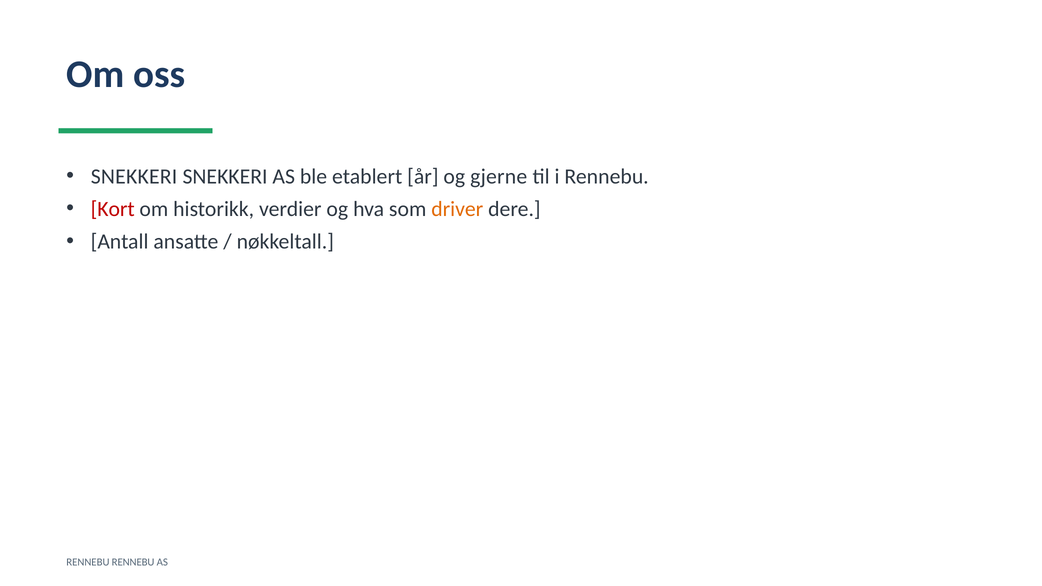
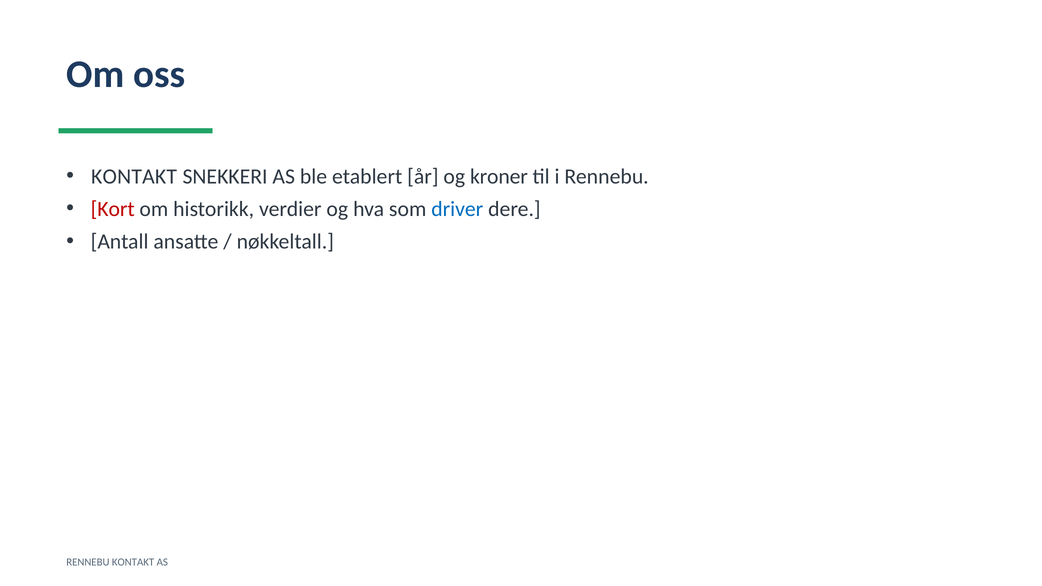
SNEKKERI at (134, 176): SNEKKERI -> KONTAKT
gjerne: gjerne -> kroner
driver colour: orange -> blue
RENNEBU RENNEBU: RENNEBU -> KONTAKT
